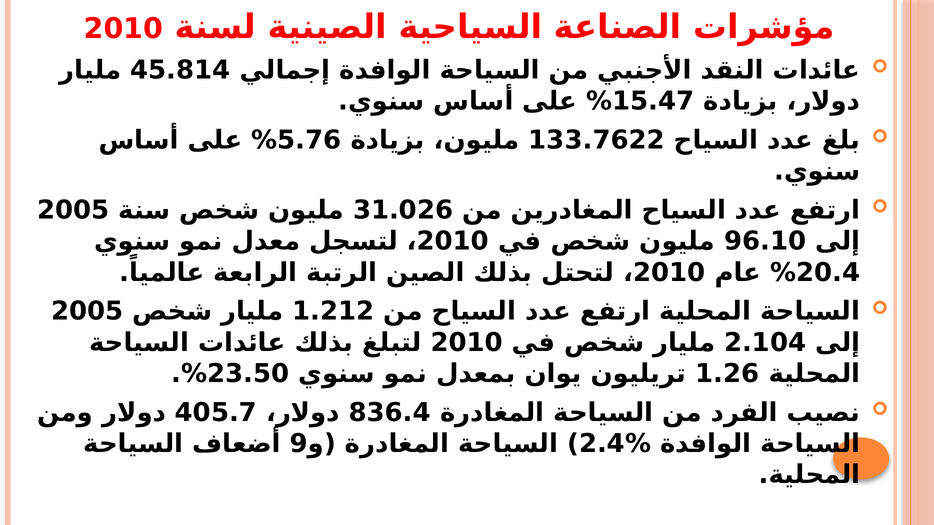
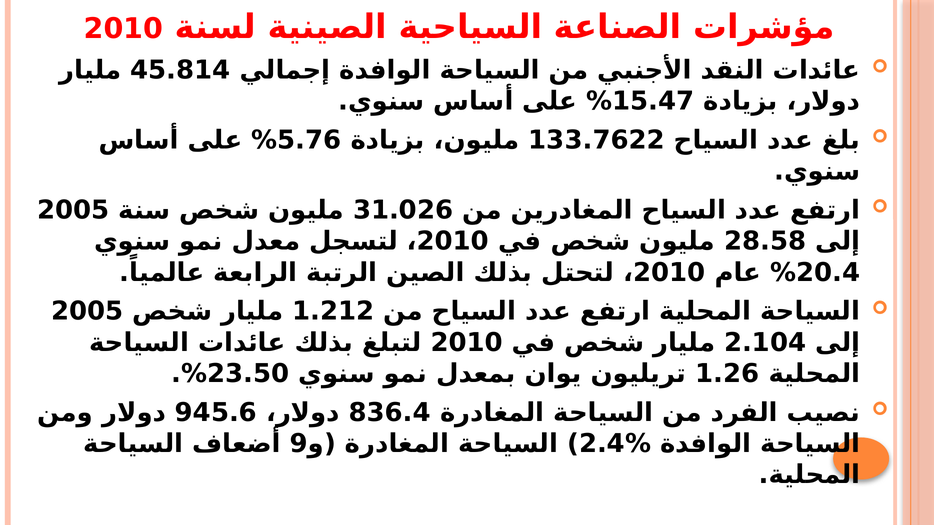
96.10: 96.10 -> 28.58
405.7: 405.7 -> 945.6
